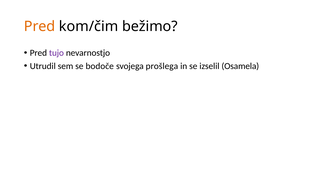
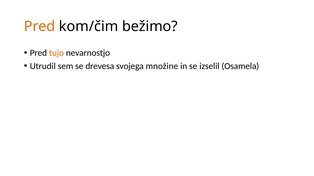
tujo colour: purple -> orange
bodoče: bodoče -> drevesa
prošlega: prošlega -> množine
